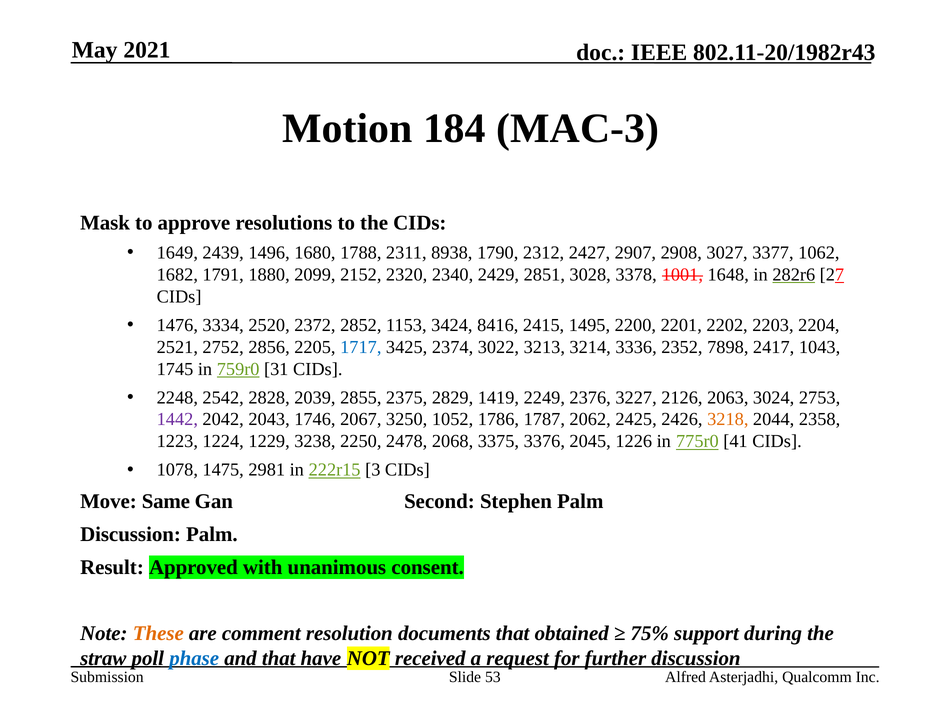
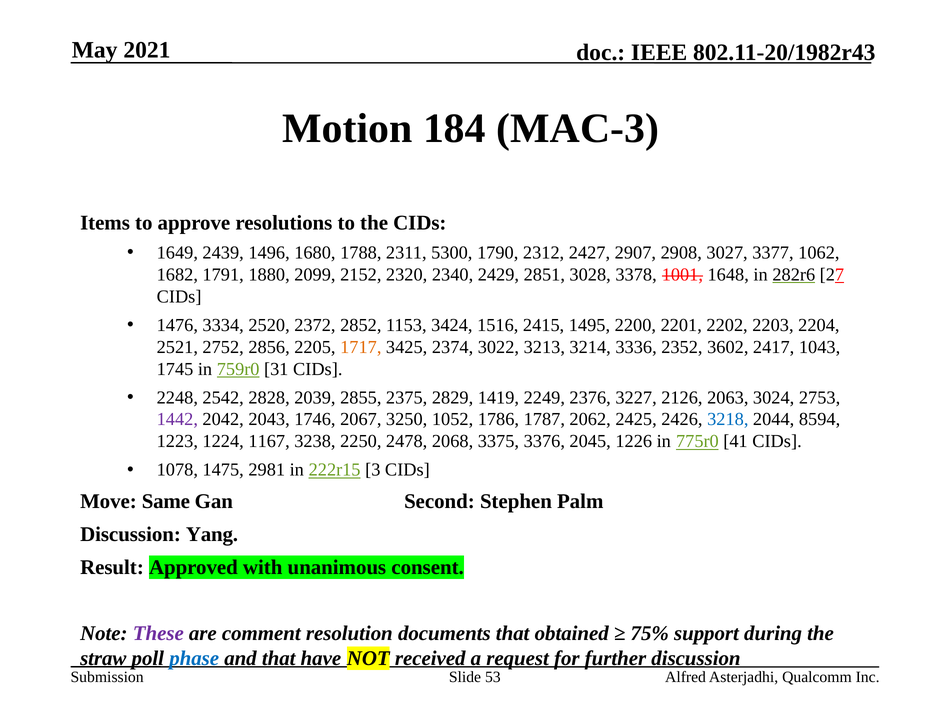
Mask: Mask -> Items
8938: 8938 -> 5300
8416: 8416 -> 1516
1717 colour: blue -> orange
7898: 7898 -> 3602
3218 colour: orange -> blue
2358: 2358 -> 8594
1229: 1229 -> 1167
Discussion Palm: Palm -> Yang
These colour: orange -> purple
